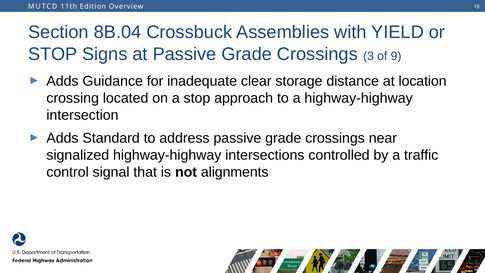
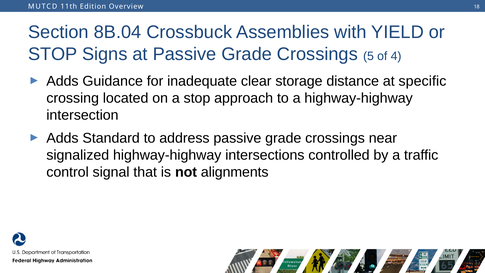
3: 3 -> 5
9: 9 -> 4
location: location -> specific
